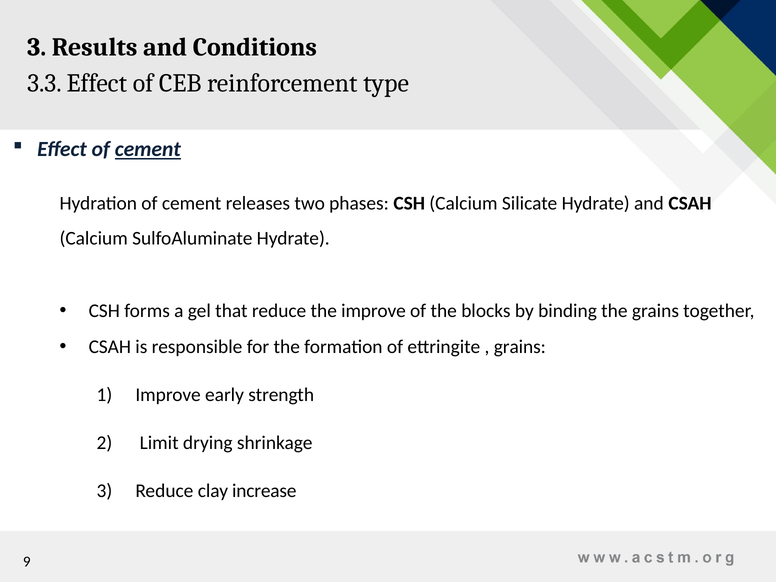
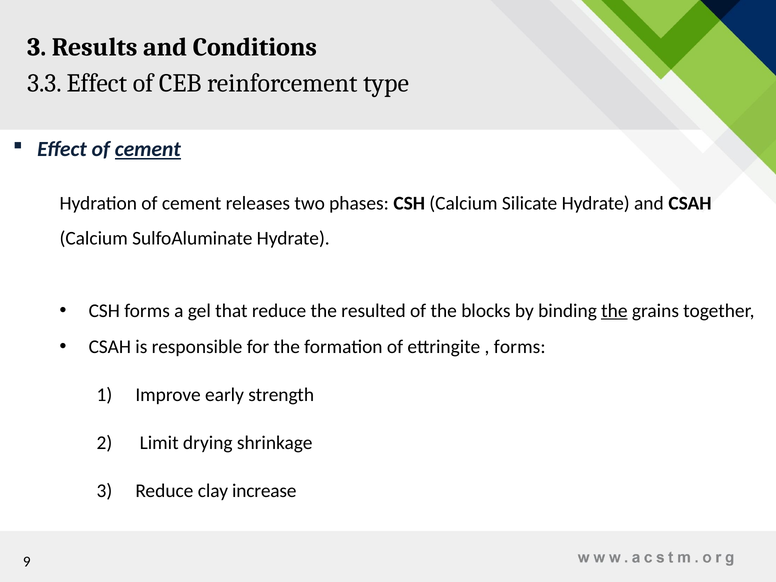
the improve: improve -> resulted
the at (614, 311) underline: none -> present
grains at (520, 347): grains -> forms
